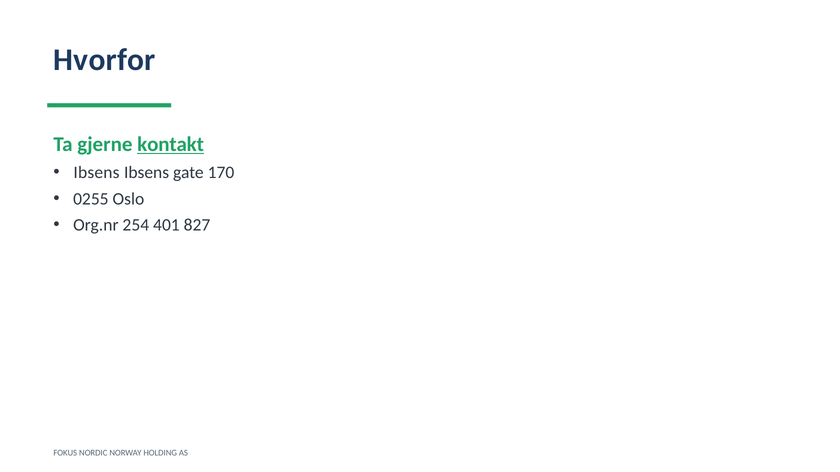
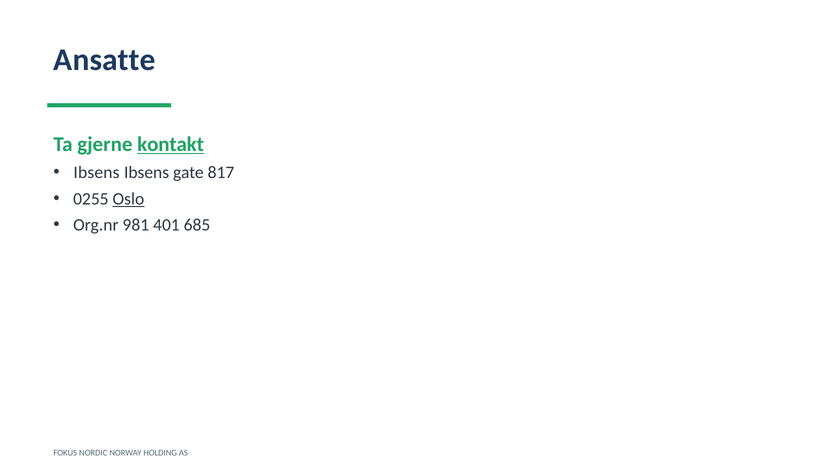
Hvorfor: Hvorfor -> Ansatte
170: 170 -> 817
Oslo underline: none -> present
254: 254 -> 981
827: 827 -> 685
